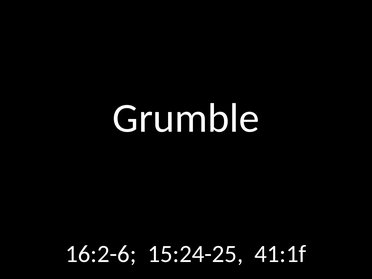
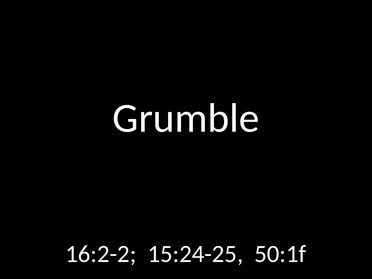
16:2-6: 16:2-6 -> 16:2-2
41:1f: 41:1f -> 50:1f
